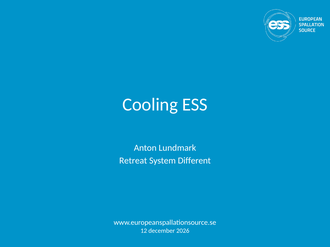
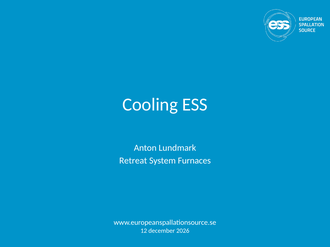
Different: Different -> Furnaces
